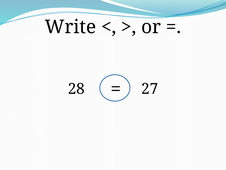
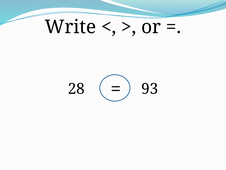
27: 27 -> 93
